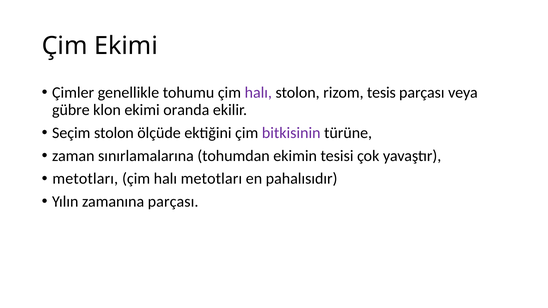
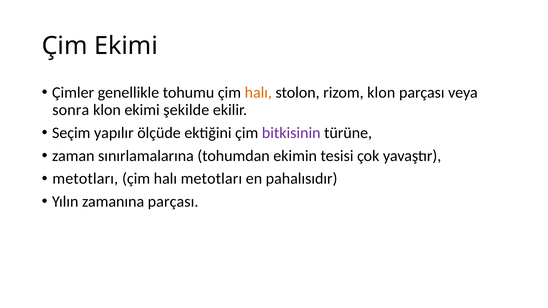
halı at (258, 93) colour: purple -> orange
rizom tesis: tesis -> klon
gübre: gübre -> sonra
oranda: oranda -> şekilde
Seçim stolon: stolon -> yapılır
